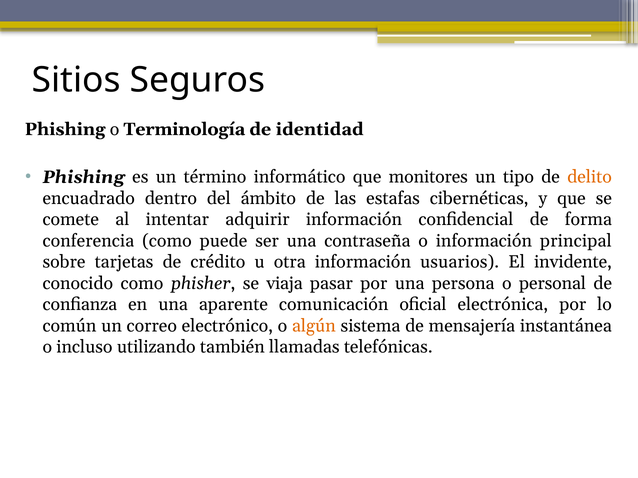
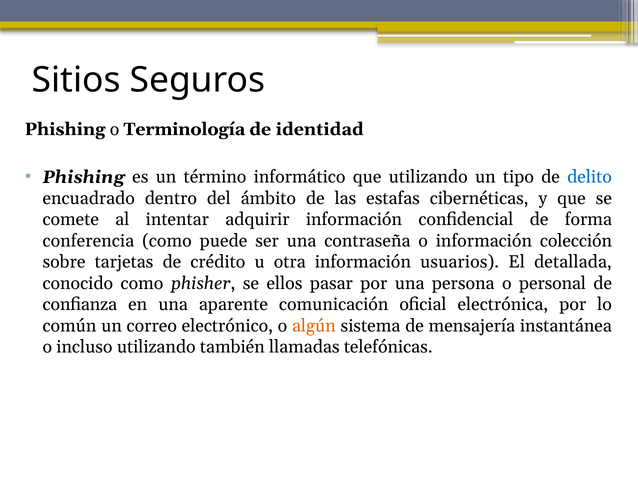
que monitores: monitores -> utilizando
delito colour: orange -> blue
principal: principal -> colección
invidente: invidente -> detallada
viaja: viaja -> ellos
